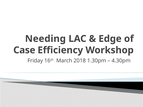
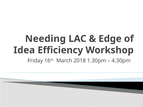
Case: Case -> Idea
